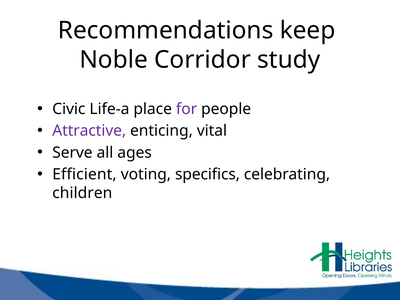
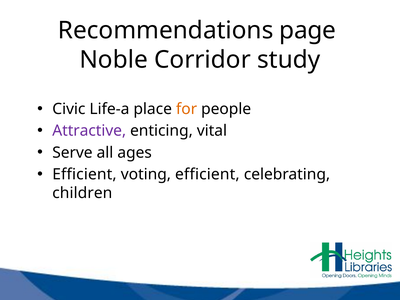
keep: keep -> page
for colour: purple -> orange
voting specifics: specifics -> efficient
